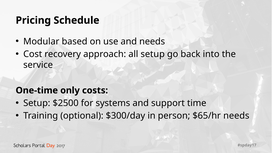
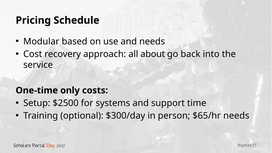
all setup: setup -> about
